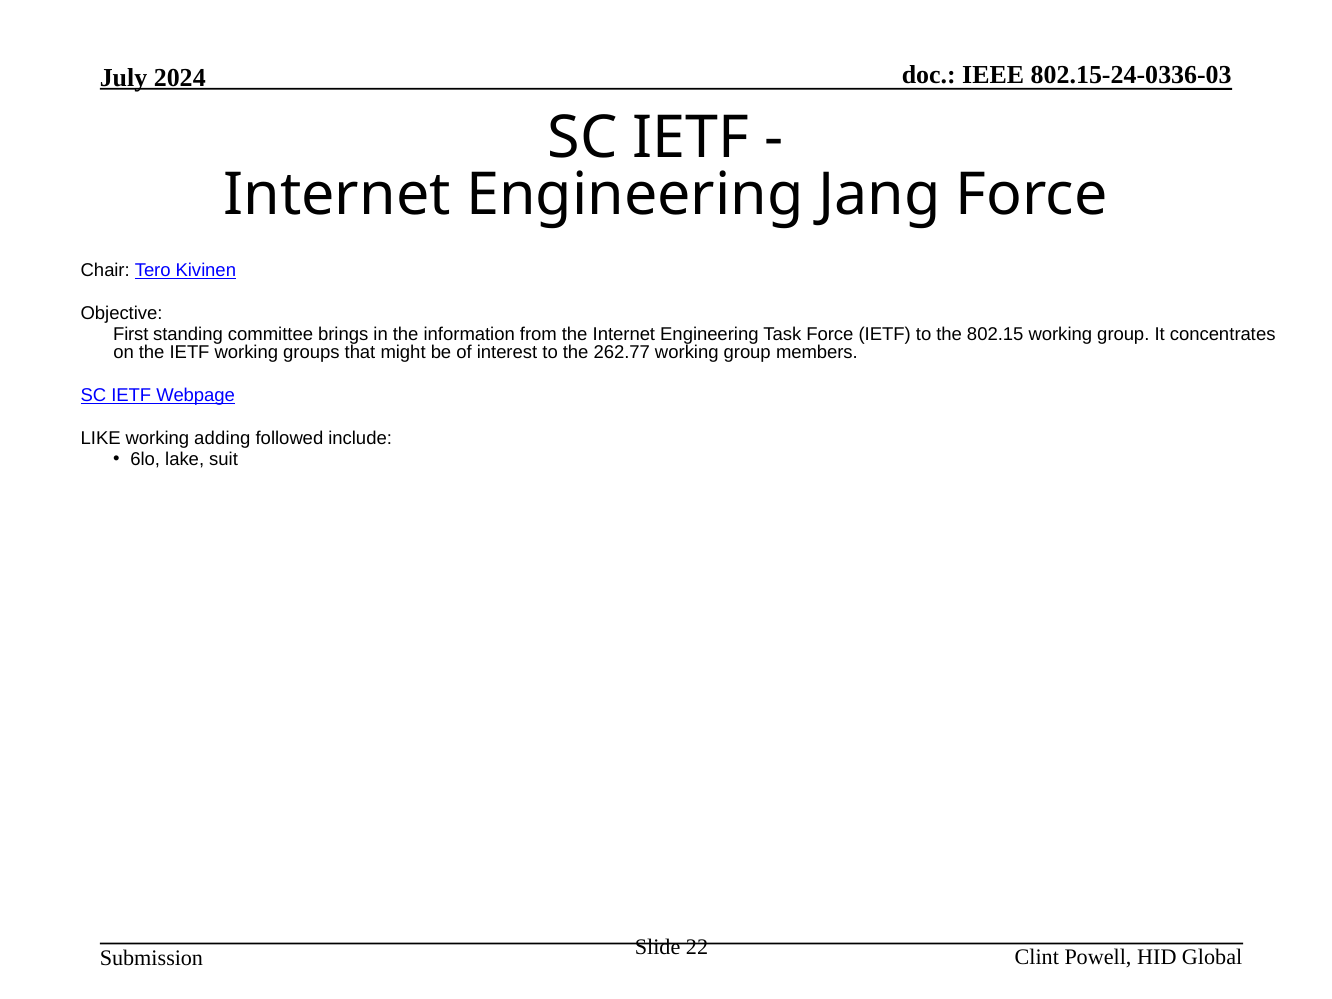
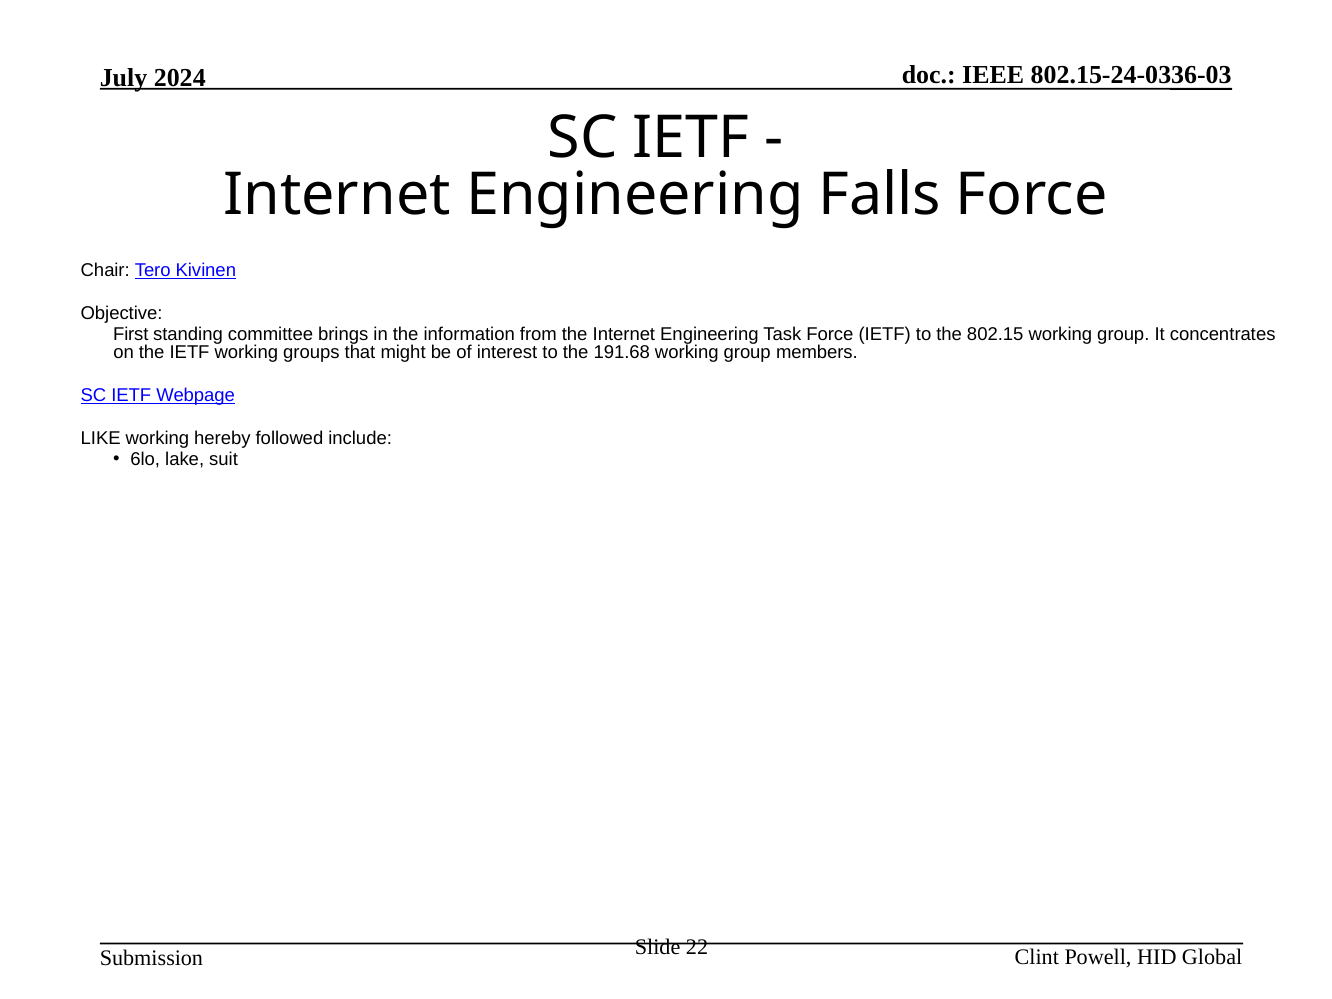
Jang: Jang -> Falls
262.77: 262.77 -> 191.68
adding: adding -> hereby
